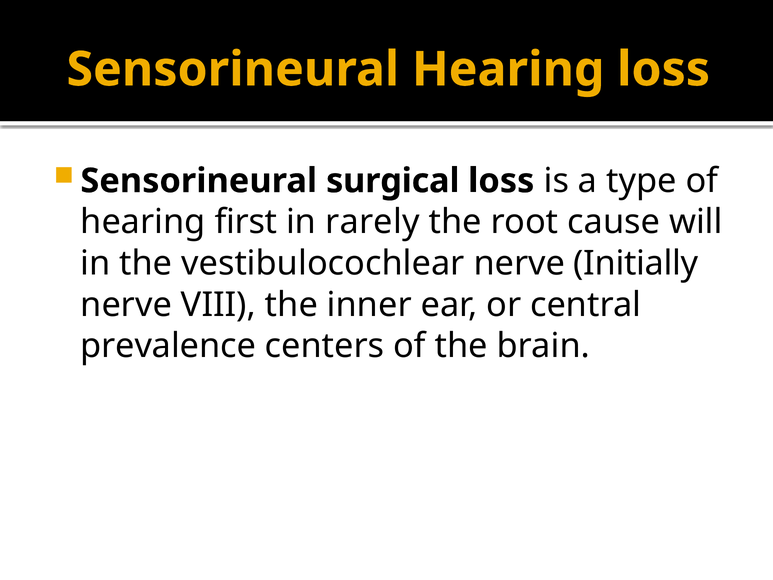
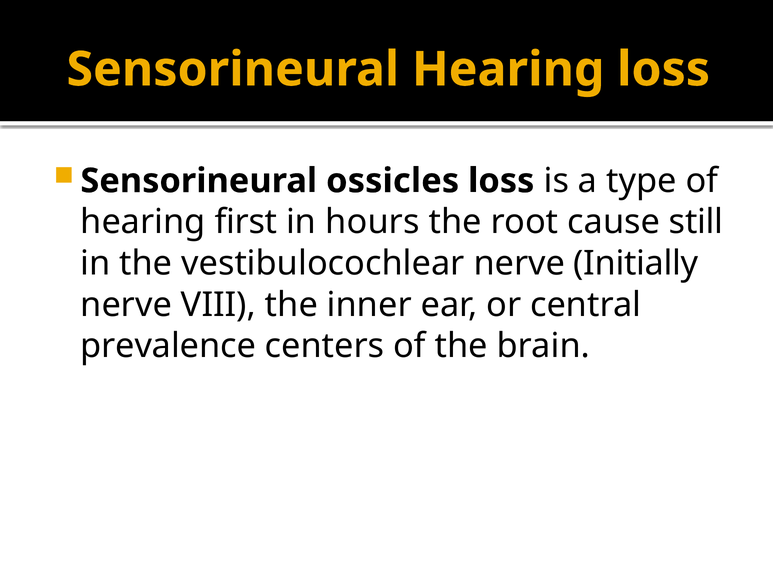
surgical: surgical -> ossicles
rarely: rarely -> hours
will: will -> still
